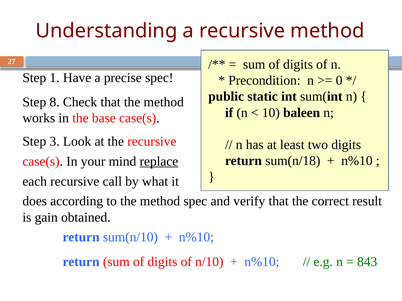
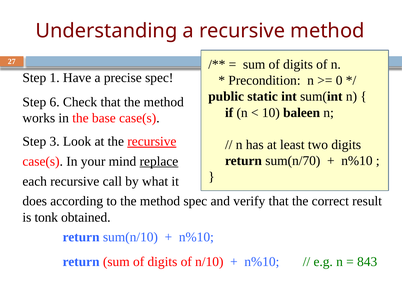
8: 8 -> 6
recursive at (152, 142) underline: none -> present
sum(n/18: sum(n/18 -> sum(n/70
gain: gain -> tonk
